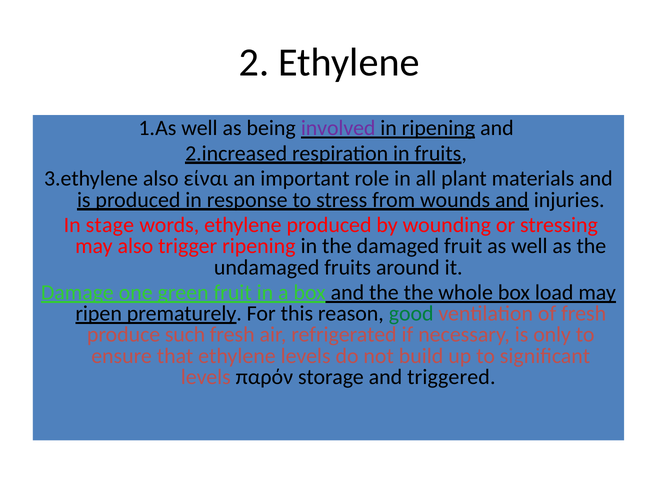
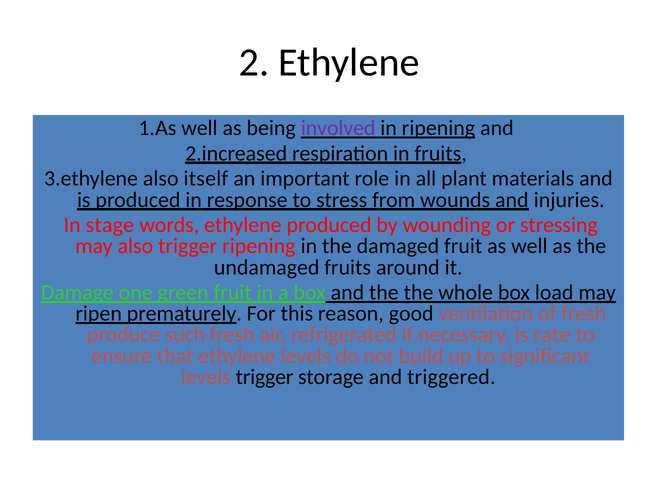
είναι: είναι -> itself
good colour: green -> black
only: only -> rate
levels παρόν: παρόν -> trigger
